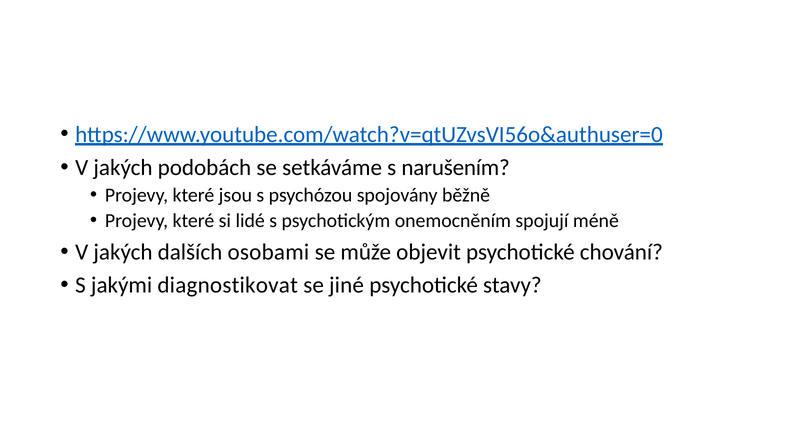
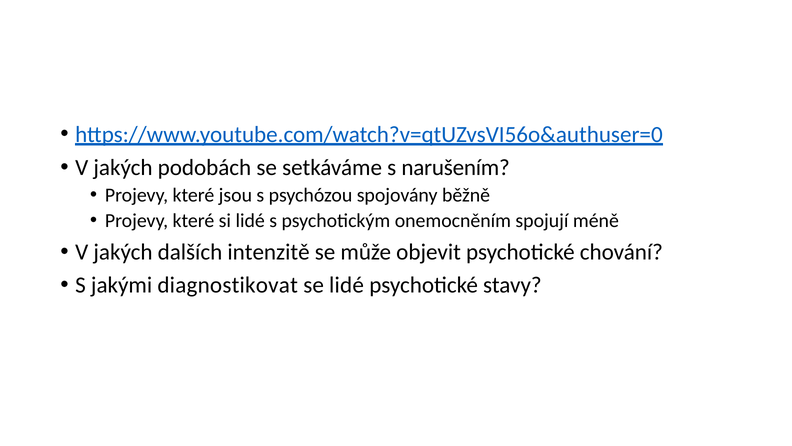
osobami: osobami -> intenzitě
se jiné: jiné -> lidé
